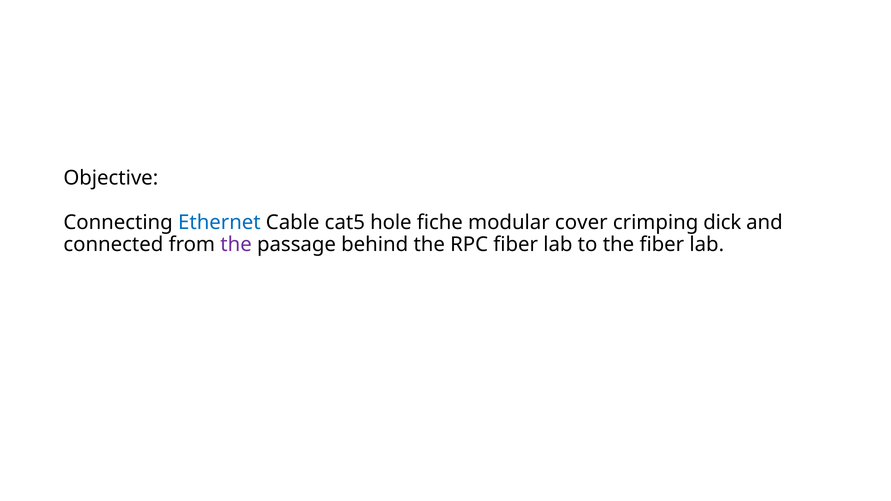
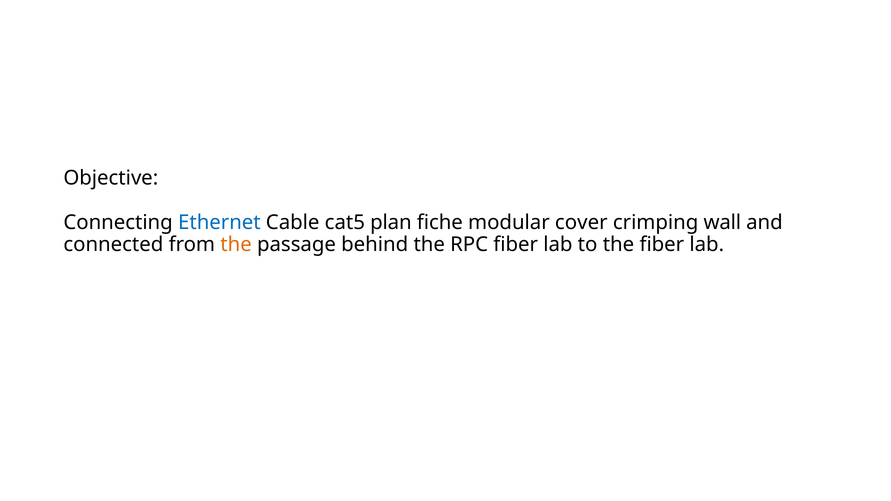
hole: hole -> plan
dick: dick -> wall
the at (236, 244) colour: purple -> orange
